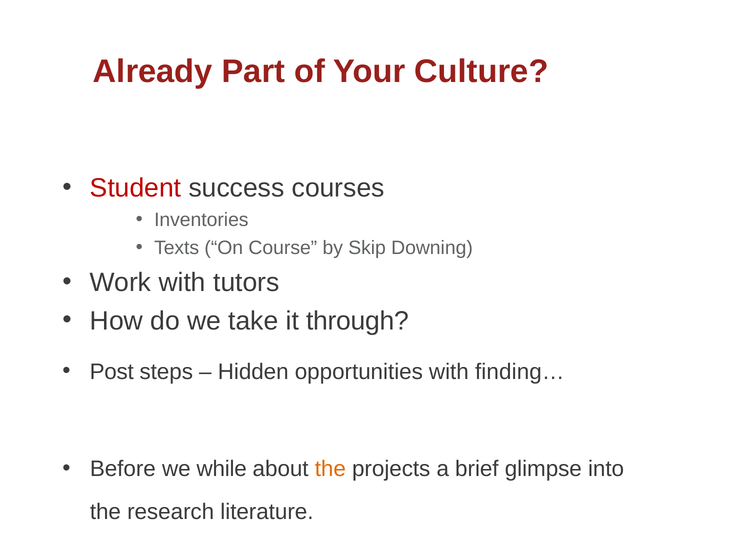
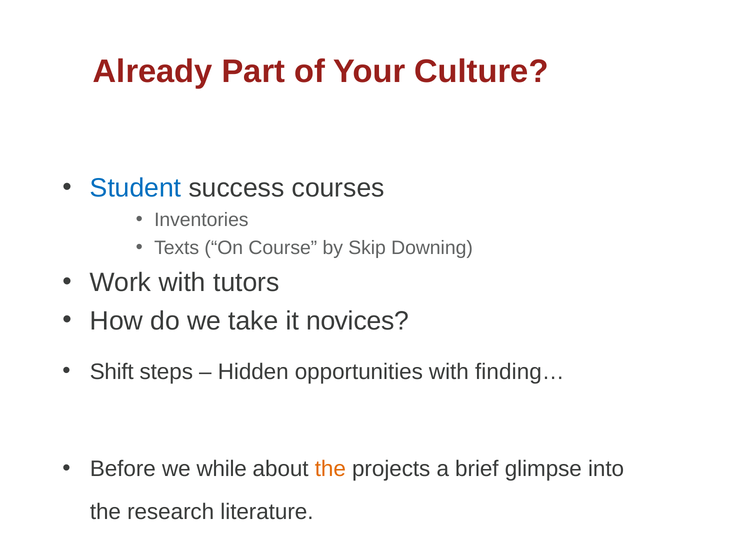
Student colour: red -> blue
through: through -> novices
Post: Post -> Shift
